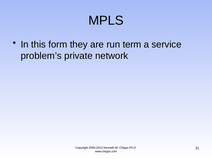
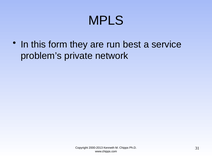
term: term -> best
